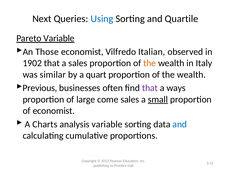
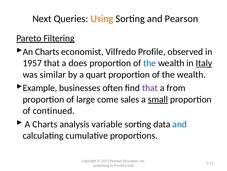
Using colour: blue -> orange
and Quartile: Quartile -> Pearson
Pareto Variable: Variable -> Filtering
An Those: Those -> Charts
Italian: Italian -> Profile
1902: 1902 -> 1957
a sales: sales -> does
the at (150, 63) colour: orange -> blue
Italy underline: none -> present
Previous: Previous -> Example
ways: ways -> from
of economist: economist -> continued
